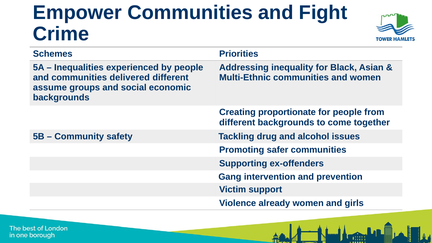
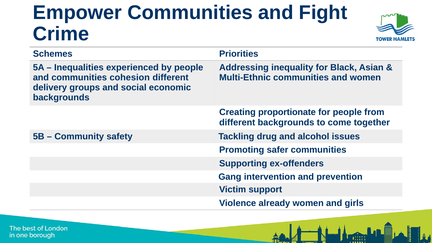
delivered: delivered -> cohesion
assume: assume -> delivery
